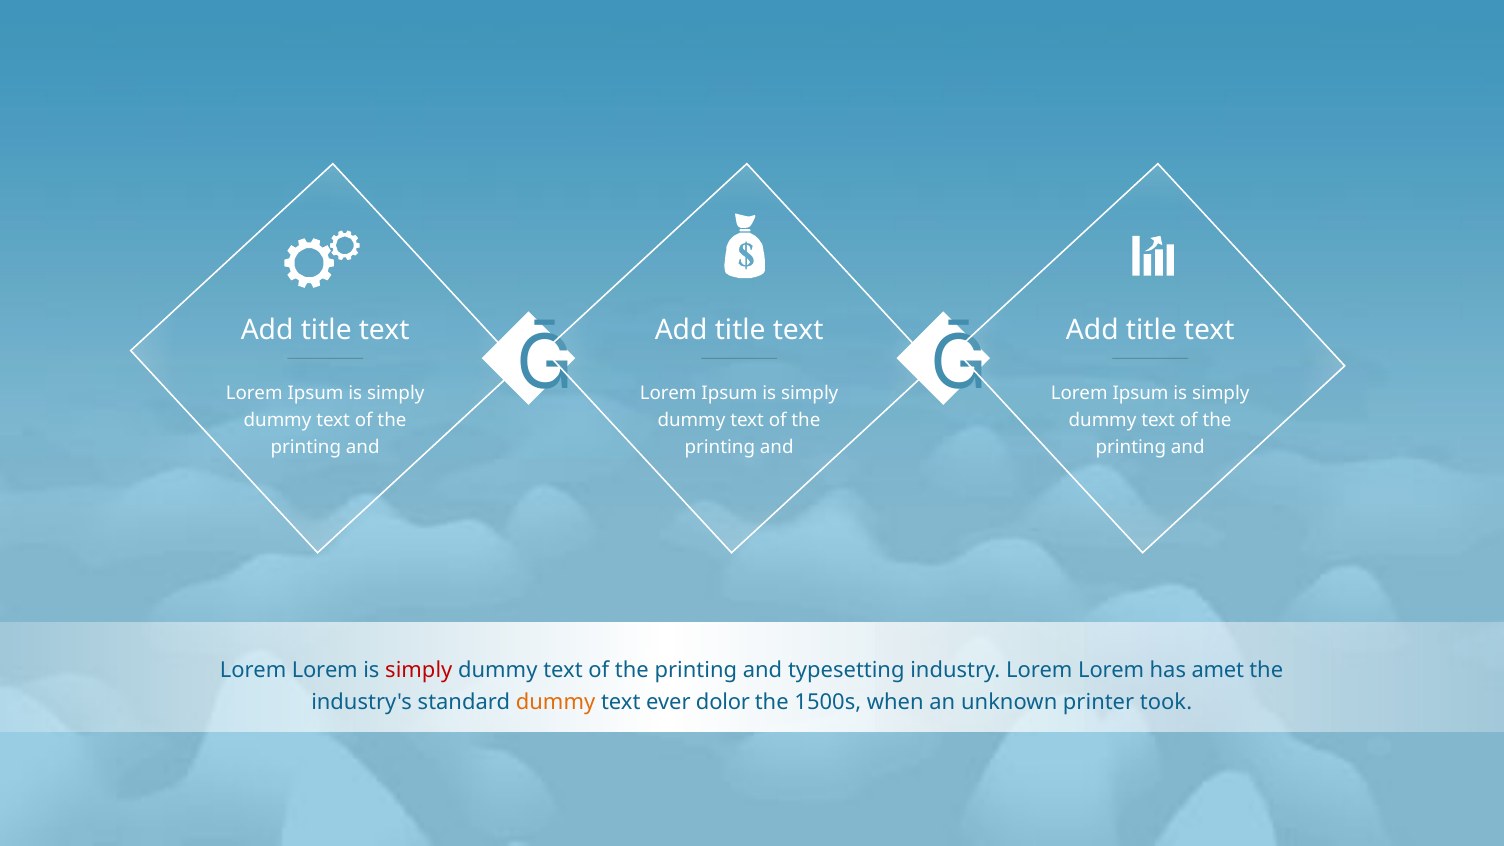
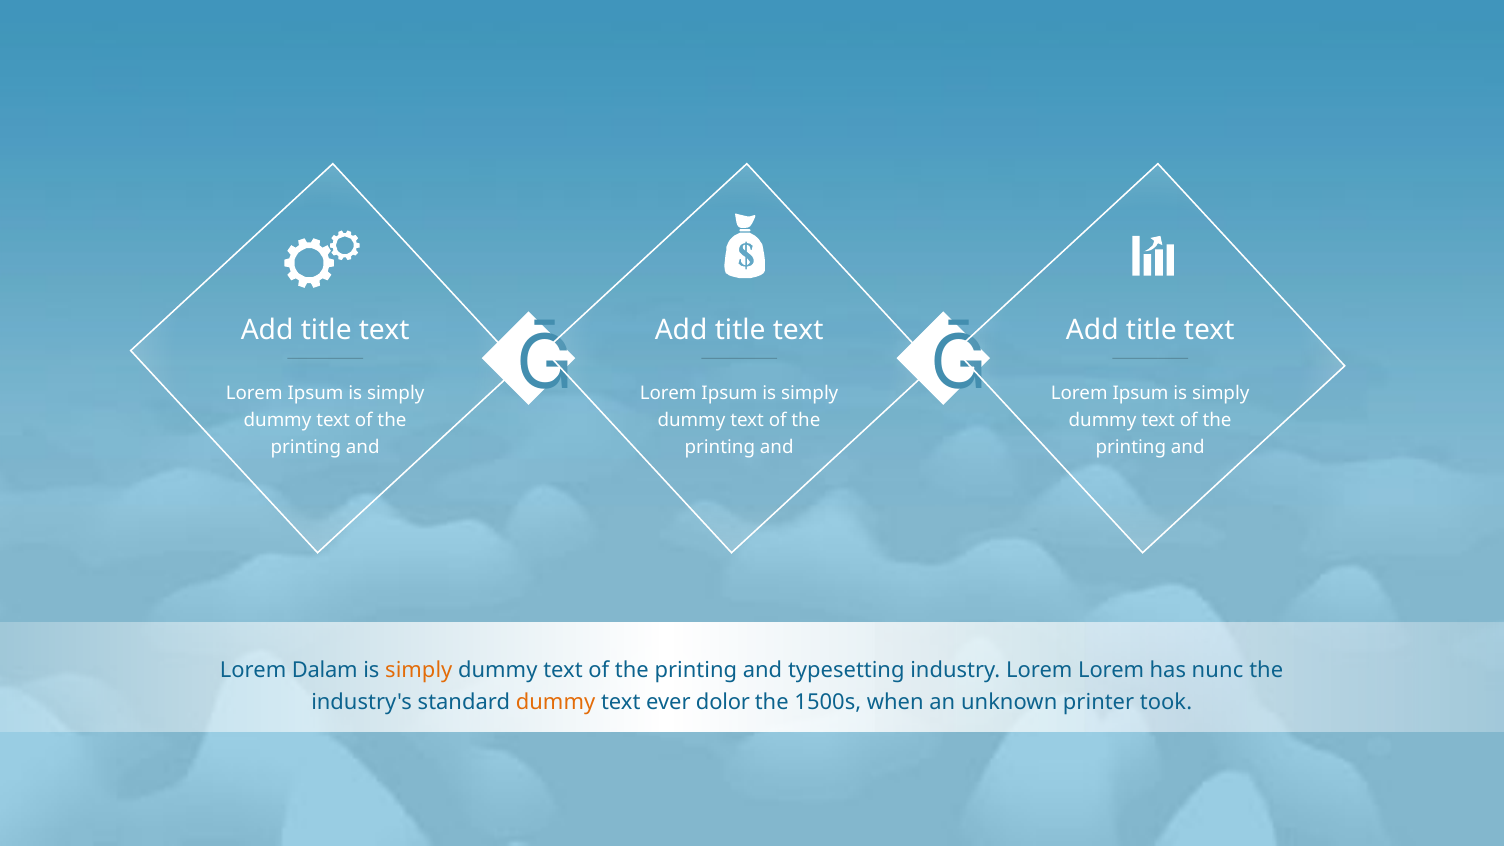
Lorem at (325, 670): Lorem -> Dalam
simply at (419, 670) colour: red -> orange
amet: amet -> nunc
